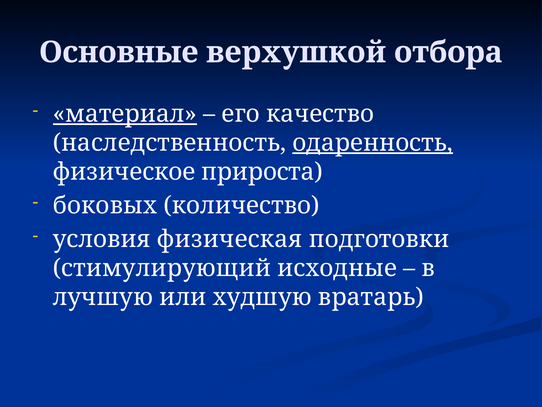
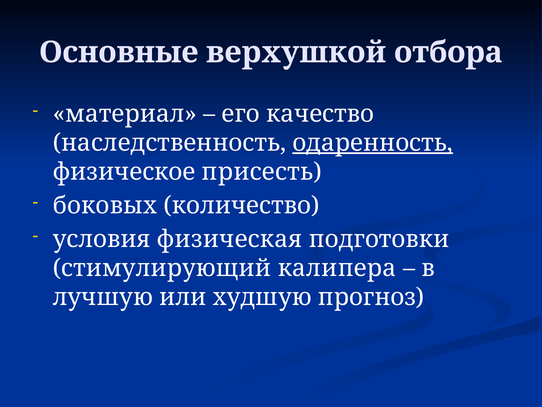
материал underline: present -> none
прироста: прироста -> присесть
исходные: исходные -> калипера
вратарь: вратарь -> прогноз
